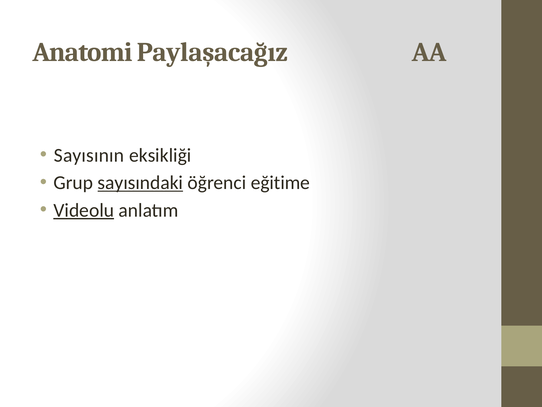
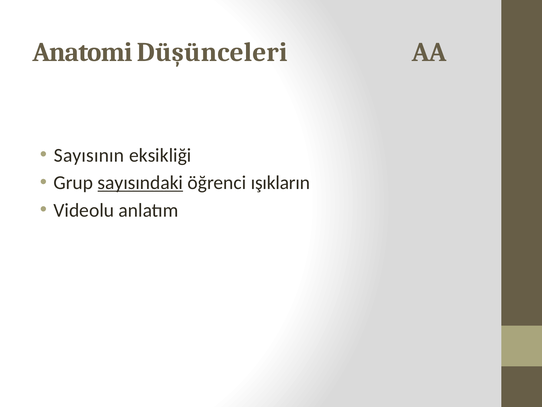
Paylaşacağız: Paylaşacağız -> Düşünceleri
eğitime: eğitime -> ışıkların
Videolu underline: present -> none
